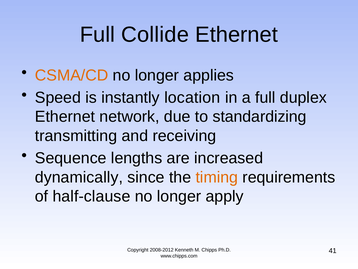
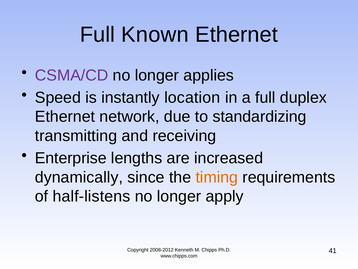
Collide: Collide -> Known
CSMA/CD colour: orange -> purple
Sequence: Sequence -> Enterprise
half-clause: half-clause -> half-listens
